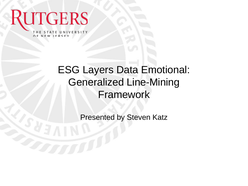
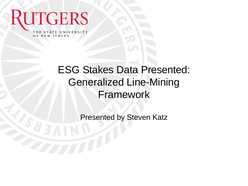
Layers: Layers -> Stakes
Data Emotional: Emotional -> Presented
